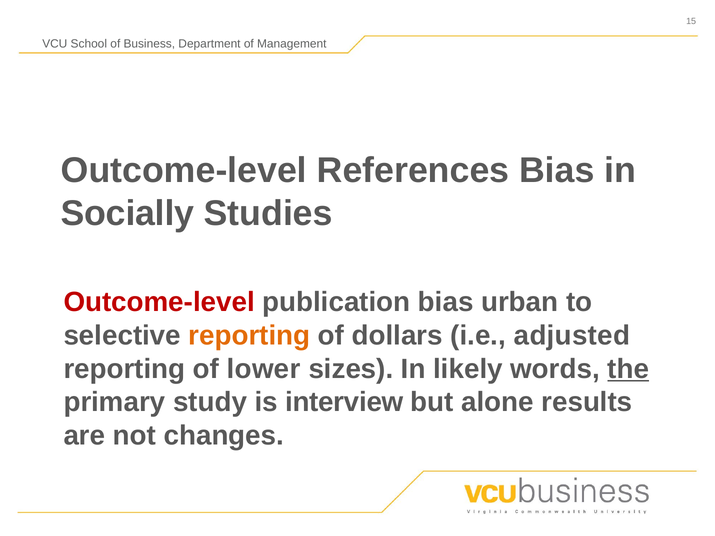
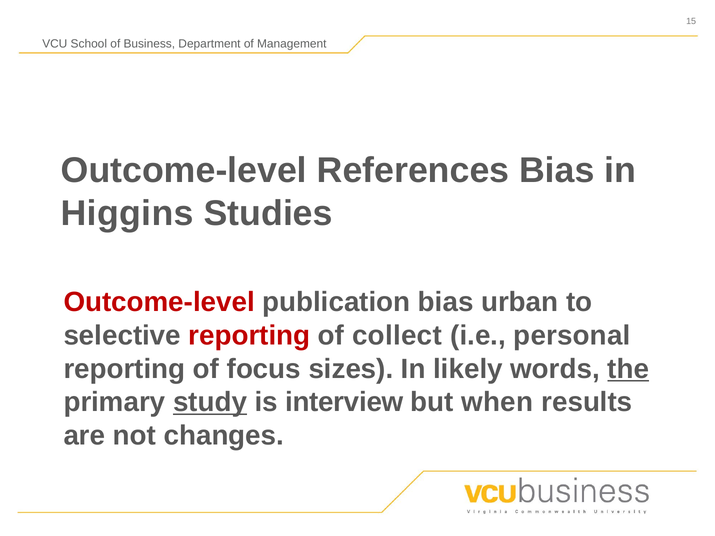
Socially: Socially -> Higgins
reporting at (249, 336) colour: orange -> red
dollars: dollars -> collect
adjusted: adjusted -> personal
lower: lower -> focus
study underline: none -> present
alone: alone -> when
